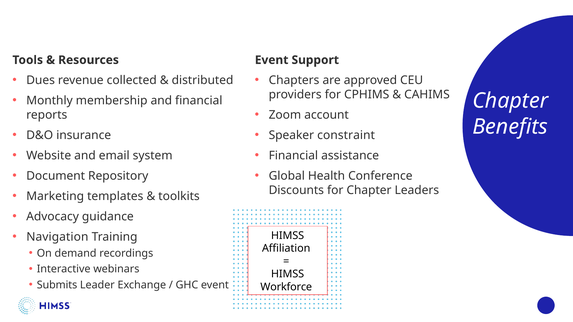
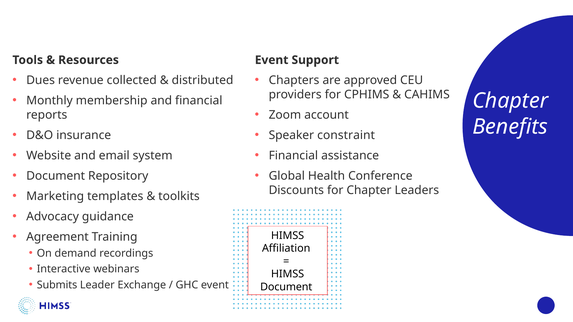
Navigation: Navigation -> Agreement
Workforce at (286, 287): Workforce -> Document
